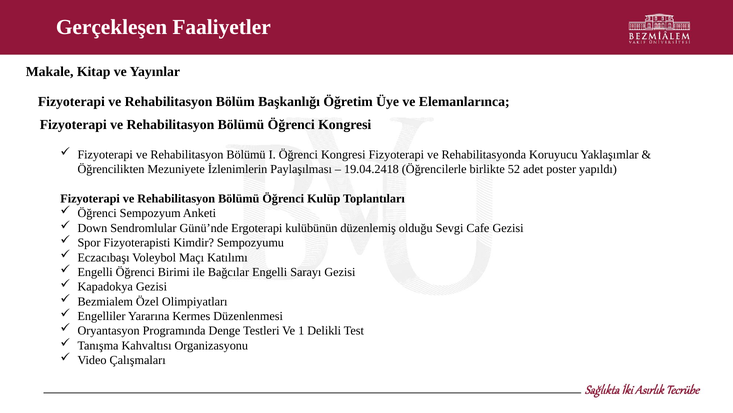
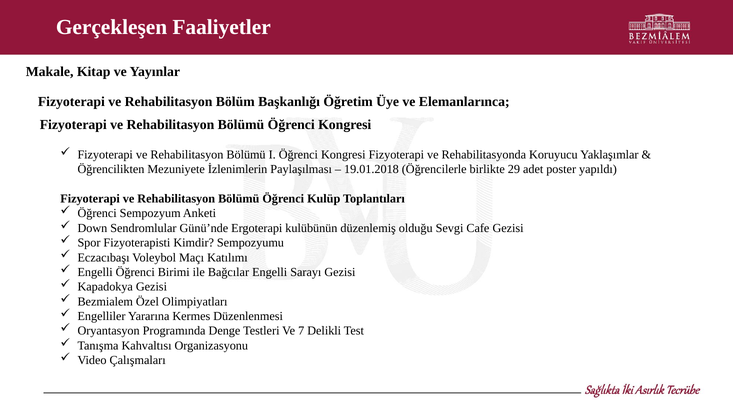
19.04.2418: 19.04.2418 -> 19.01.2018
52: 52 -> 29
1: 1 -> 7
